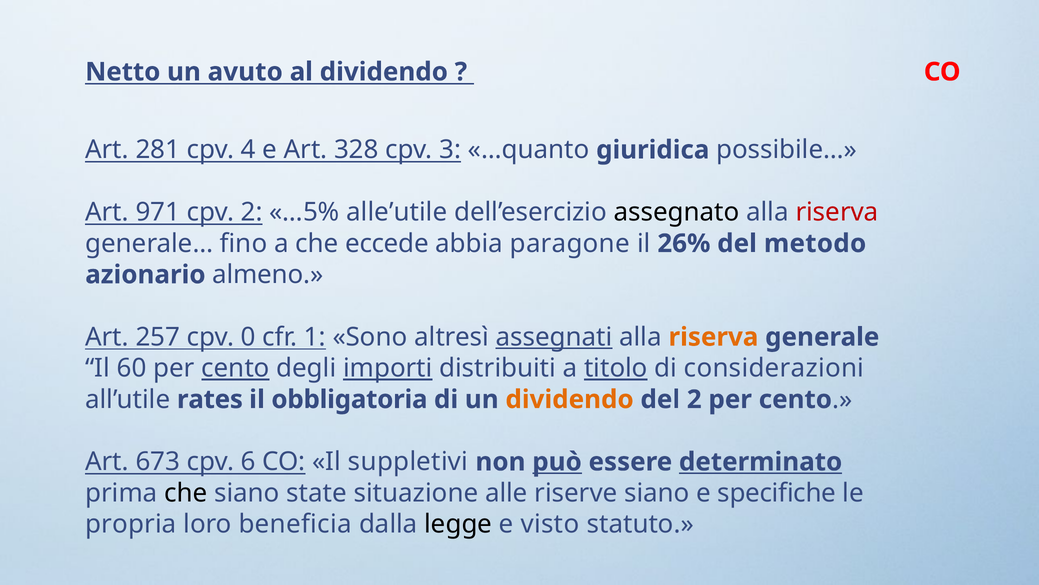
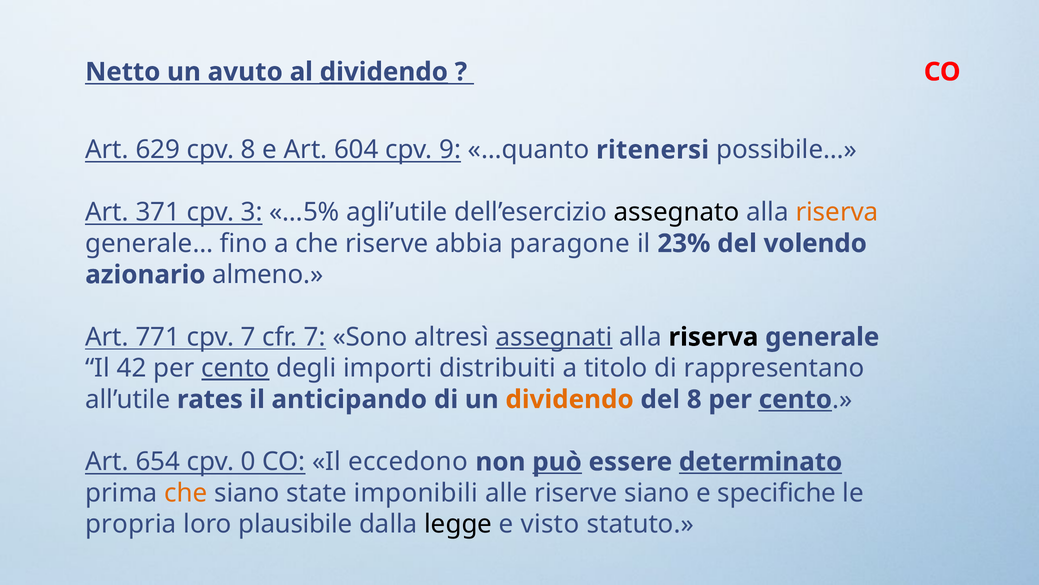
dividendo at (384, 72) underline: none -> present
281: 281 -> 629
cpv 4: 4 -> 8
328: 328 -> 604
3: 3 -> 9
giuridica: giuridica -> ritenersi
971: 971 -> 371
cpv 2: 2 -> 3
alle’utile: alle’utile -> agli’utile
riserva at (837, 212) colour: red -> orange
che eccede: eccede -> riserve
26%: 26% -> 23%
metodo: metodo -> volendo
257: 257 -> 771
cpv 0: 0 -> 7
cfr 1: 1 -> 7
riserva at (713, 337) colour: orange -> black
60: 60 -> 42
importi underline: present -> none
titolo underline: present -> none
considerazioni: considerazioni -> rappresentano
obbligatoria: obbligatoria -> anticipando
del 2: 2 -> 8
cento at (795, 399) underline: none -> present
673: 673 -> 654
6: 6 -> 0
suppletivi: suppletivi -> eccedono
che at (186, 493) colour: black -> orange
situazione: situazione -> imponibili
beneficia: beneficia -> plausibile
